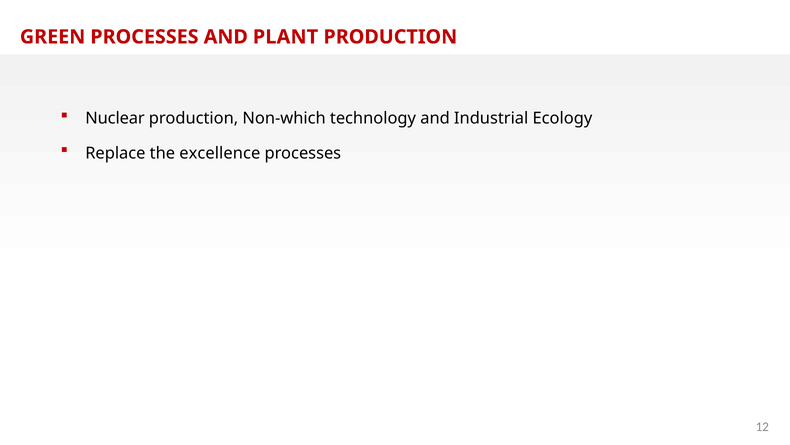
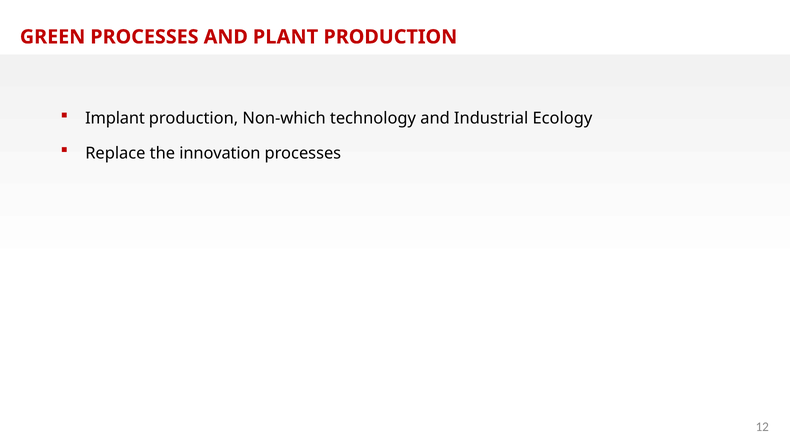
Nuclear: Nuclear -> Implant
excellence: excellence -> innovation
